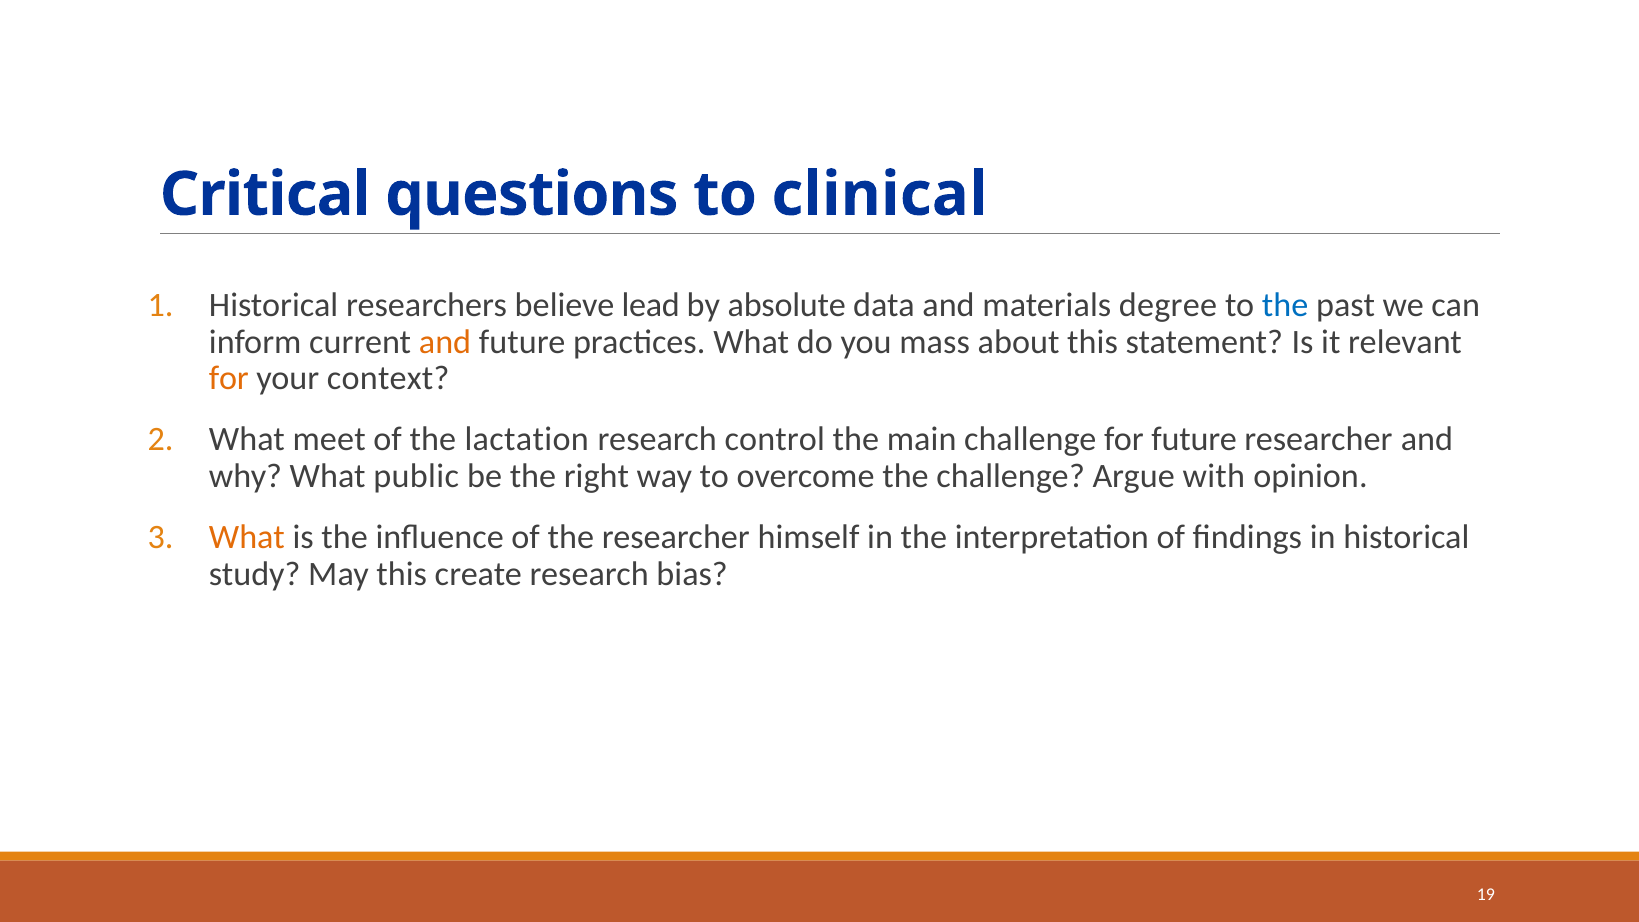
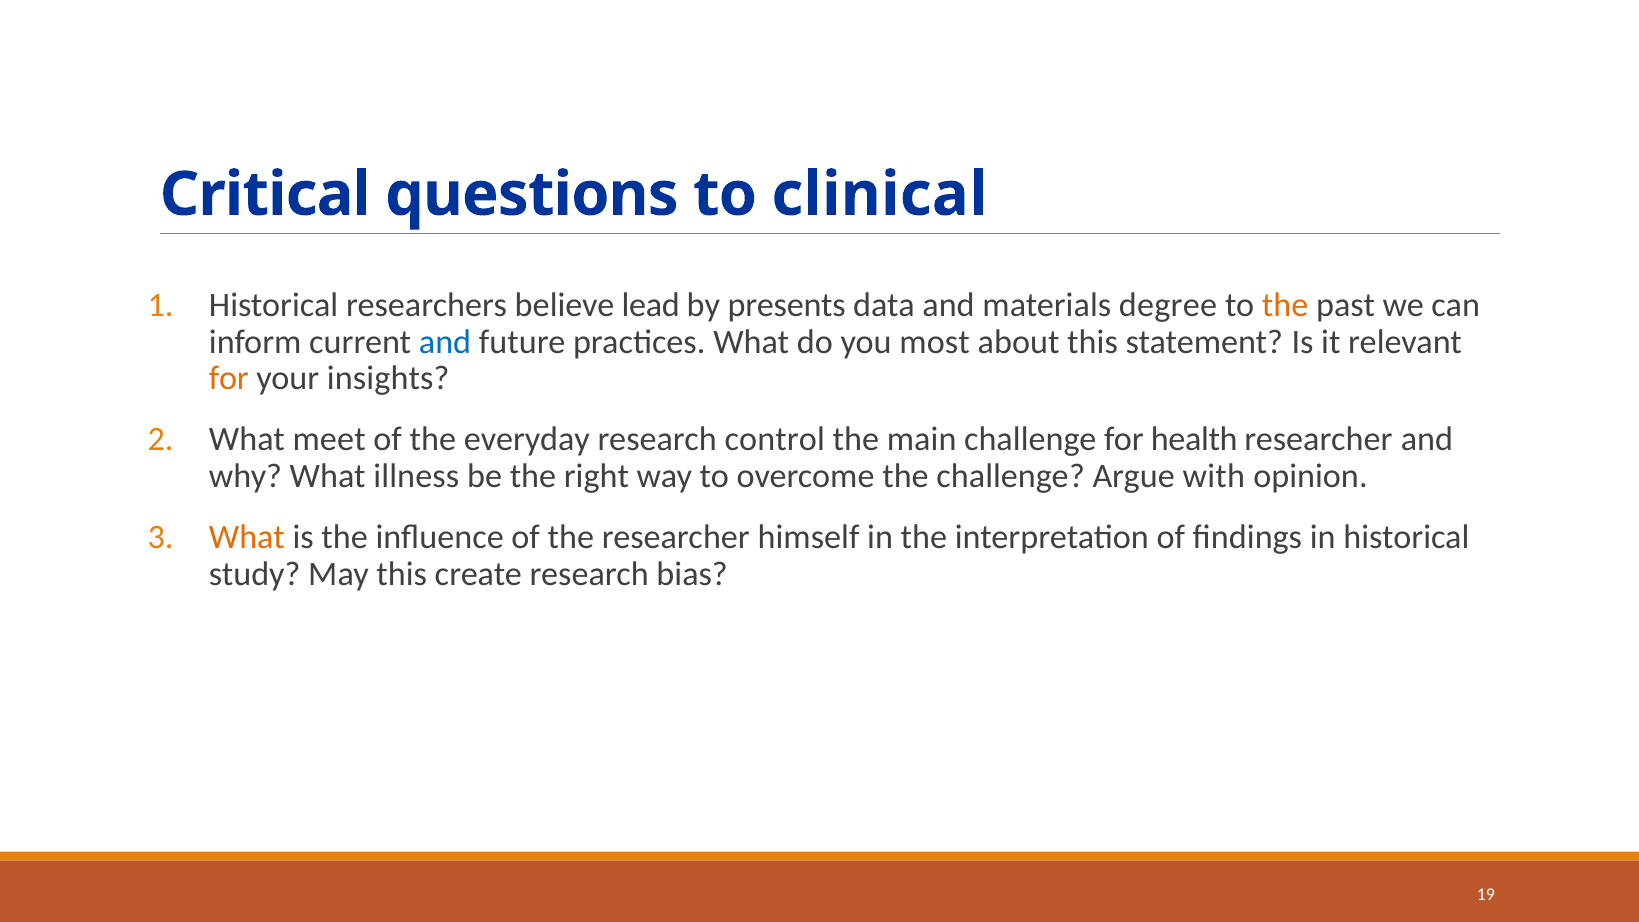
absolute: absolute -> presents
the at (1285, 305) colour: blue -> orange
and at (445, 342) colour: orange -> blue
mass: mass -> most
context: context -> insights
lactation: lactation -> everyday
for future: future -> health
public: public -> illness
